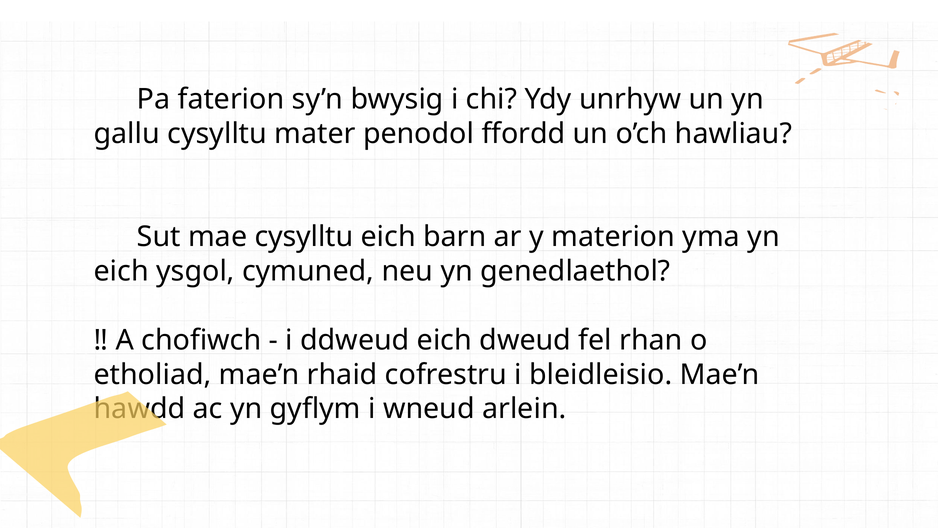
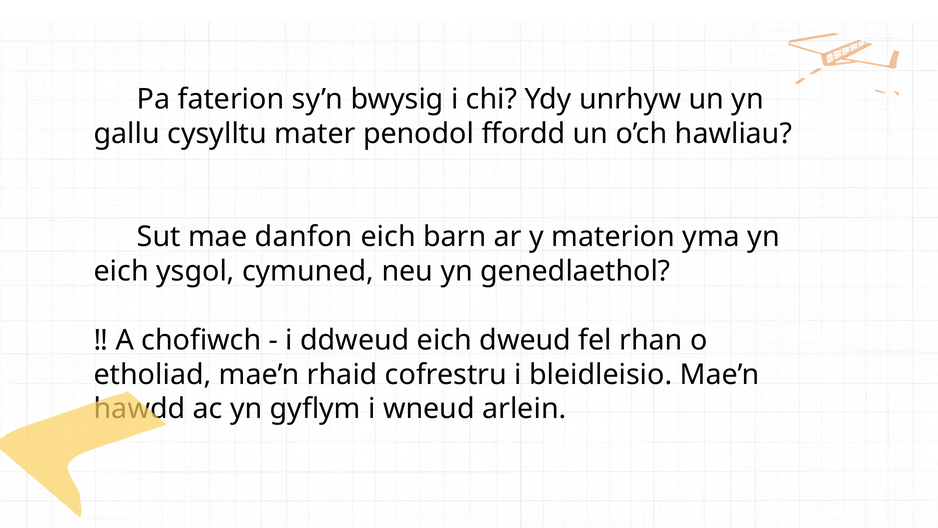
cysylltu at (304, 237): cysylltu -> danfon
